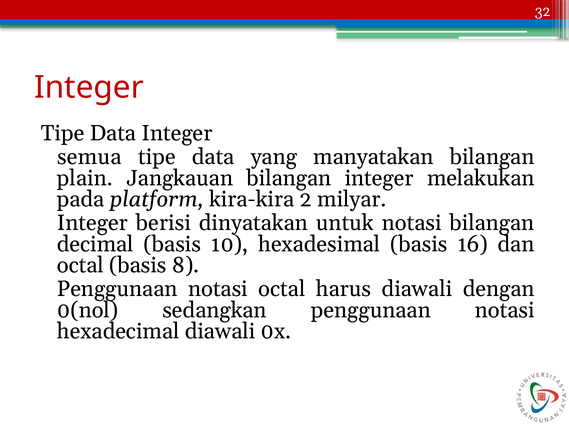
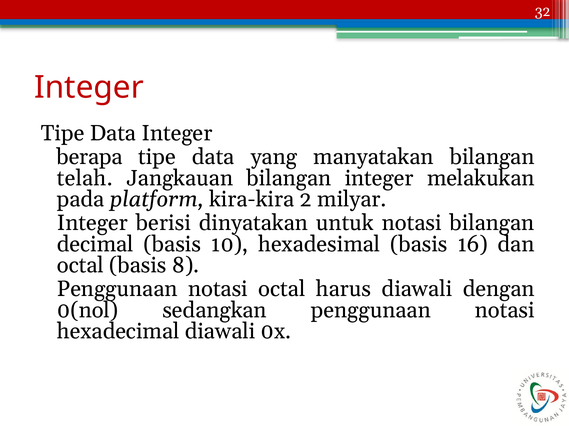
semua: semua -> berapa
plain: plain -> telah
